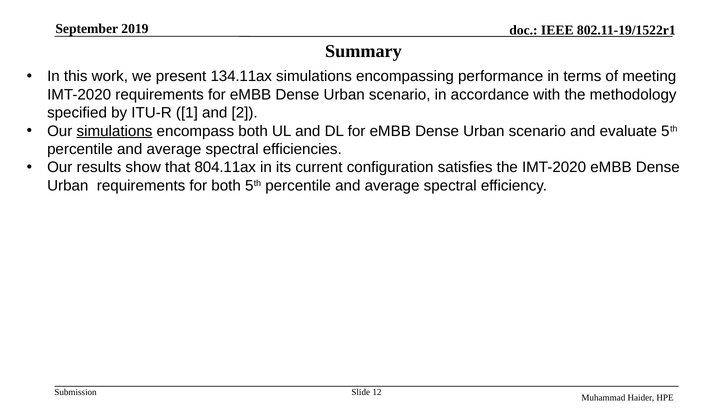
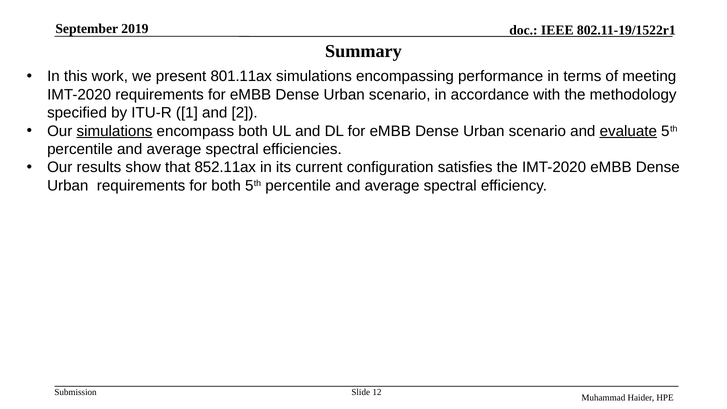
134.11ax: 134.11ax -> 801.11ax
evaluate underline: none -> present
804.11ax: 804.11ax -> 852.11ax
